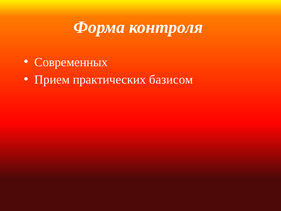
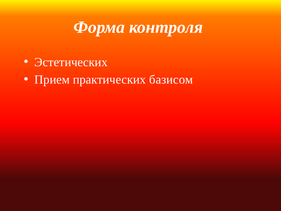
Современных: Современных -> Эстетических
